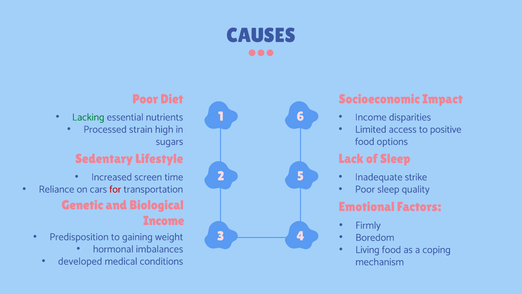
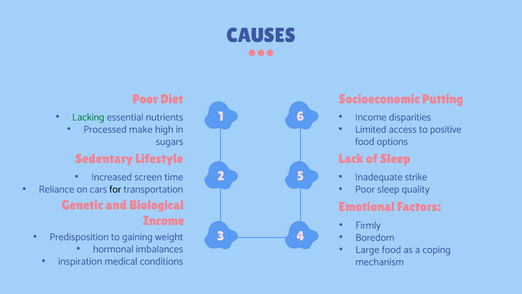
Impact: Impact -> Putting
strain: strain -> make
for colour: red -> black
Living: Living -> Large
developed: developed -> inspiration
